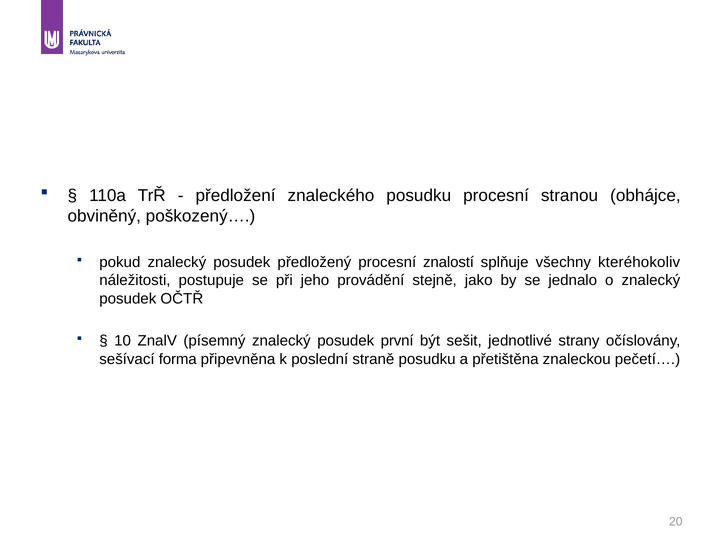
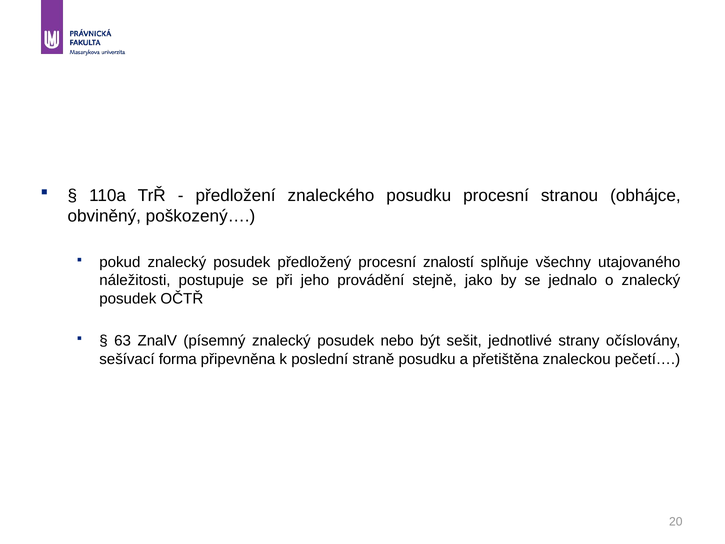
kteréhokoliv: kteréhokoliv -> utajovaného
10: 10 -> 63
první: první -> nebo
